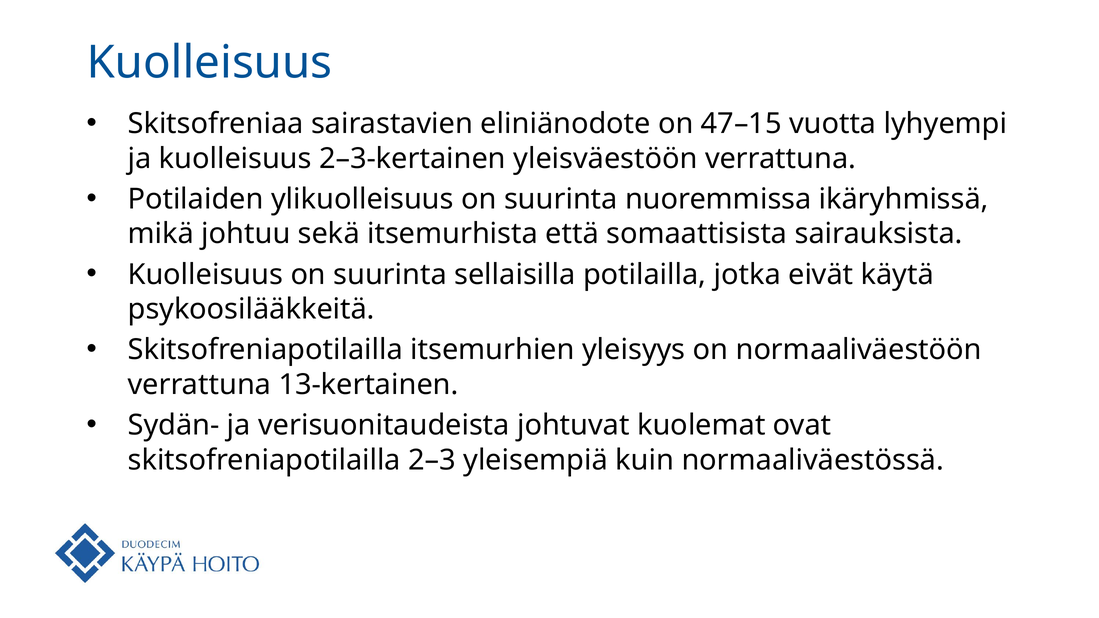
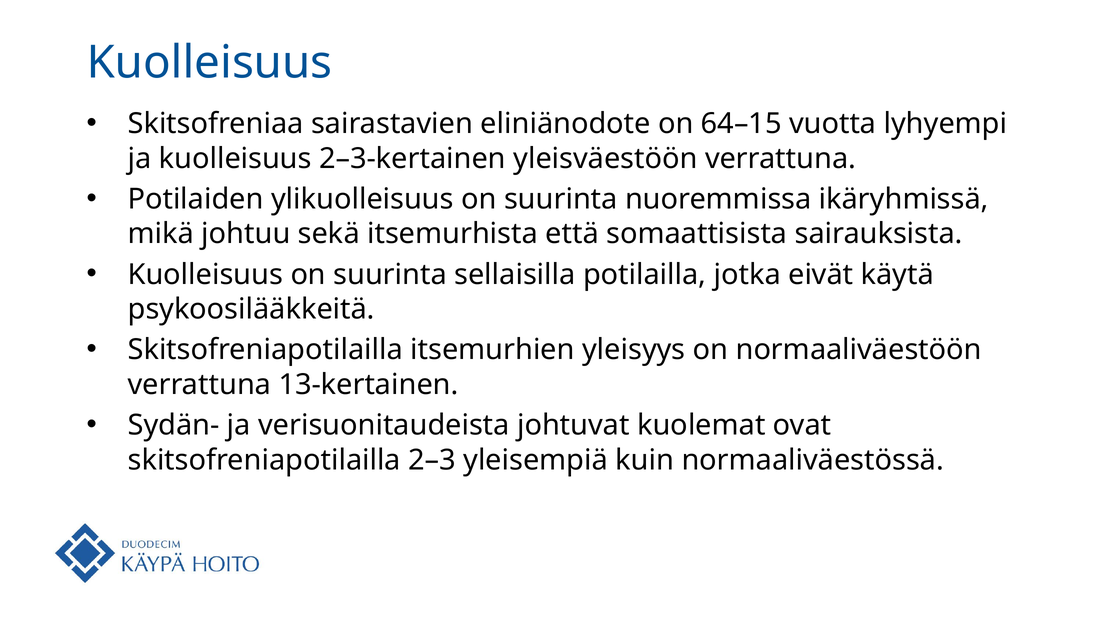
47–15: 47–15 -> 64–15
